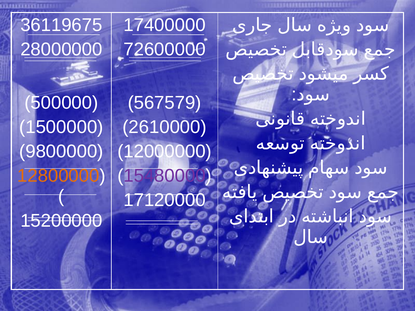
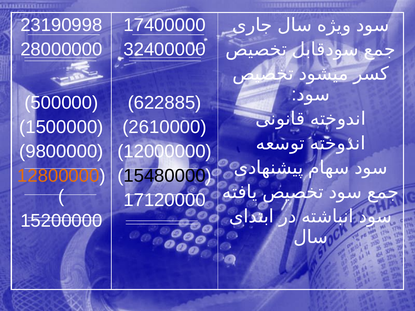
36119675: 36119675 -> 23190998
72600000: 72600000 -> 32400000
567579: 567579 -> 622885
15480000 colour: purple -> black
